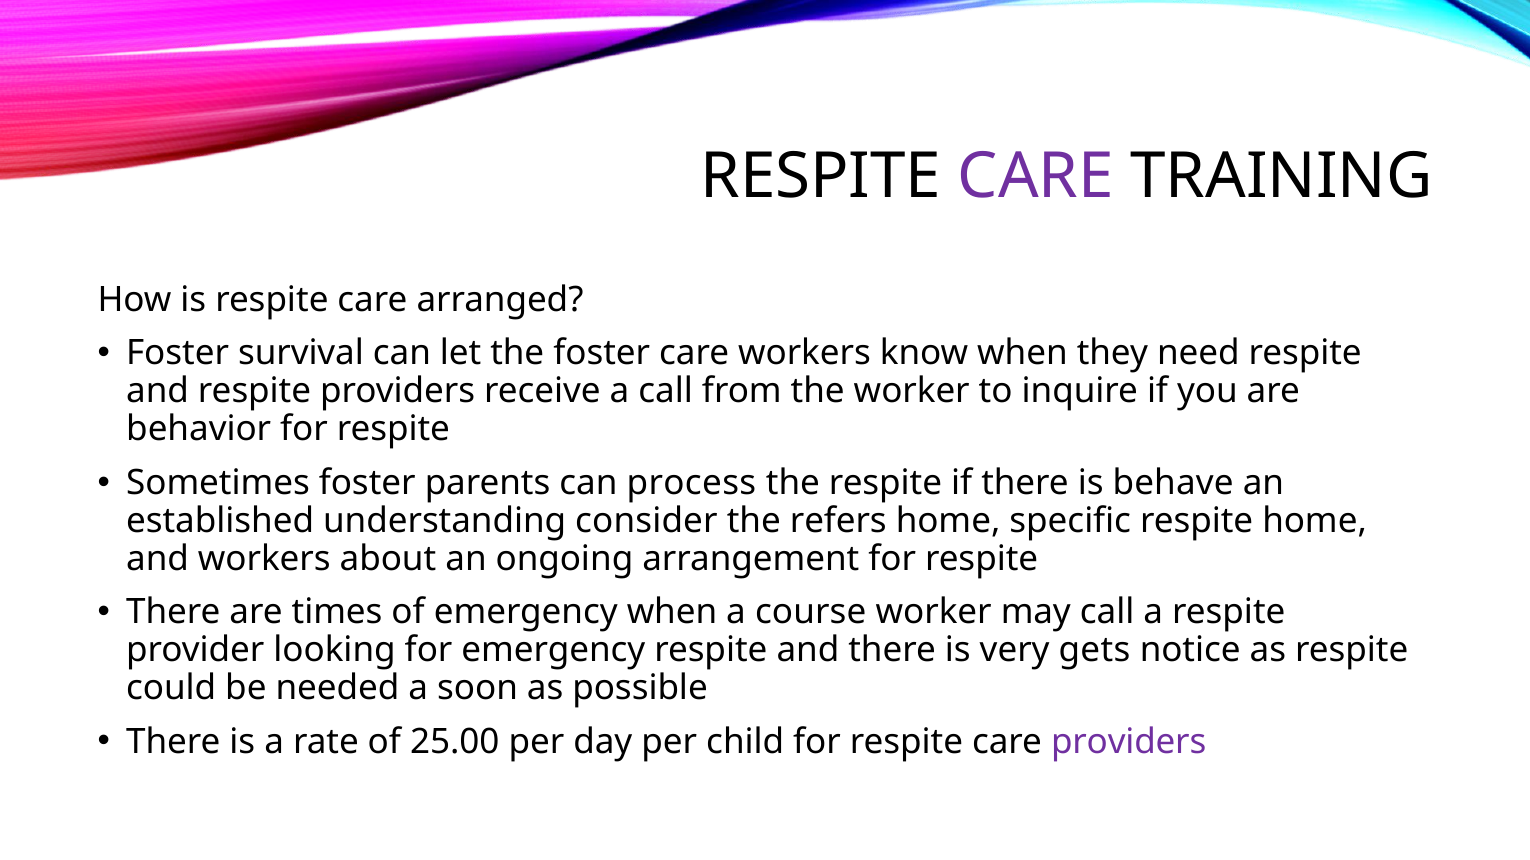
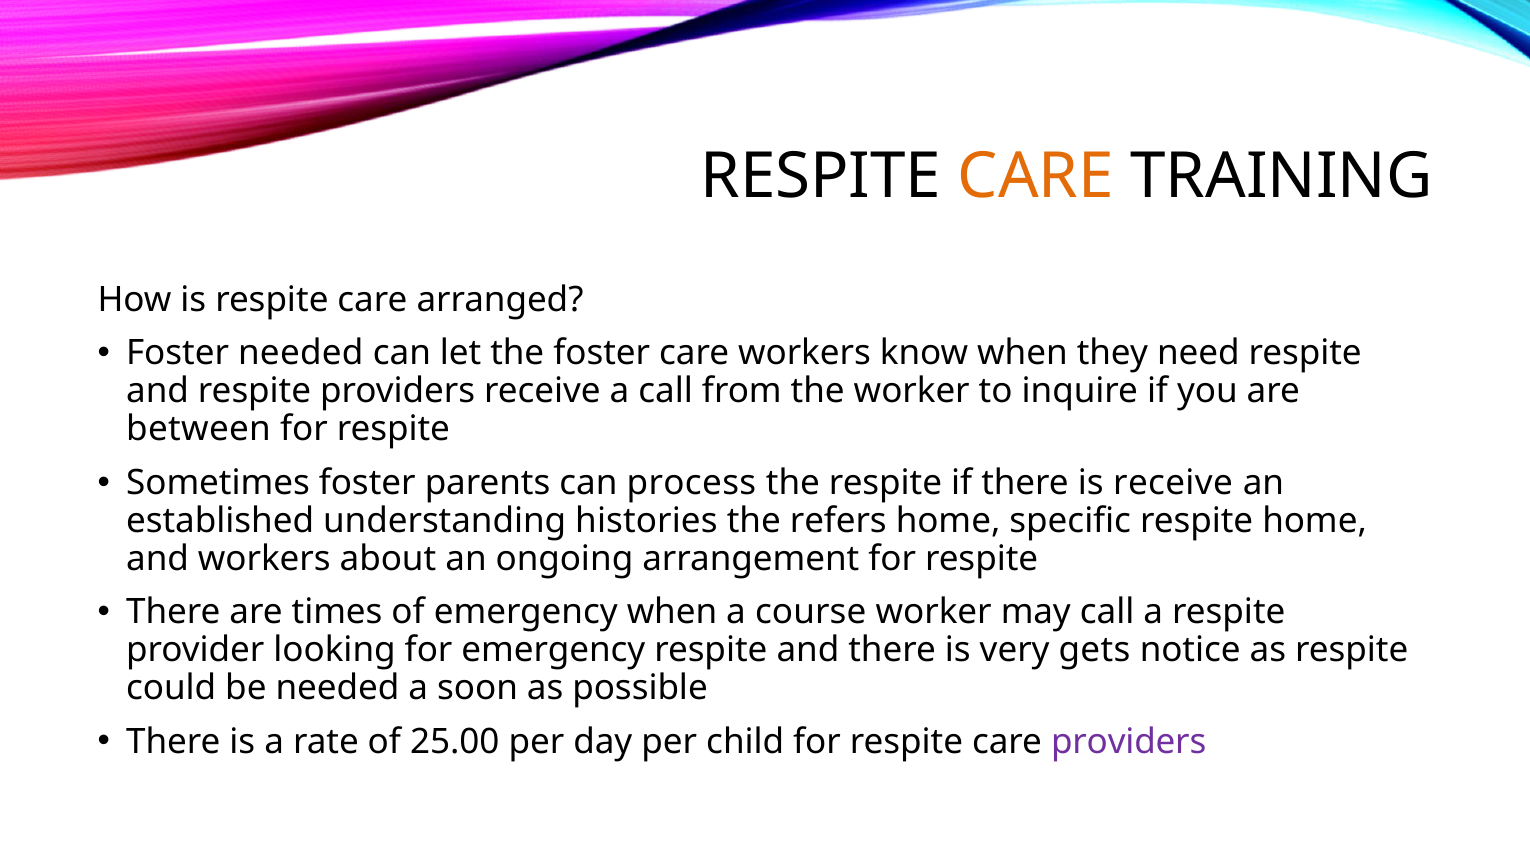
CARE at (1036, 177) colour: purple -> orange
Foster survival: survival -> needed
behavior: behavior -> between
is behave: behave -> receive
consider: consider -> histories
